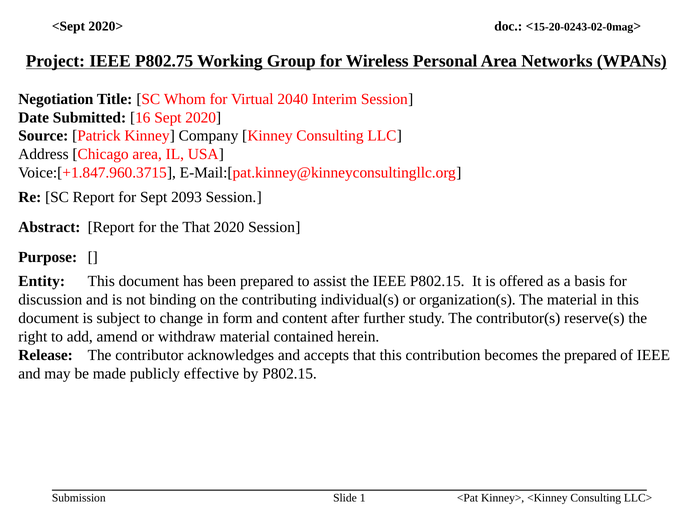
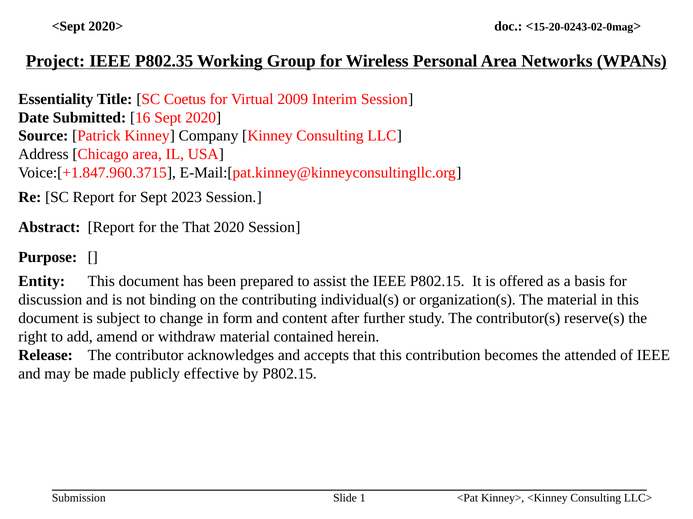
P802.75: P802.75 -> P802.35
Negotiation: Negotiation -> Essentiality
Whom: Whom -> Coetus
2040: 2040 -> 2009
2093: 2093 -> 2023
the prepared: prepared -> attended
